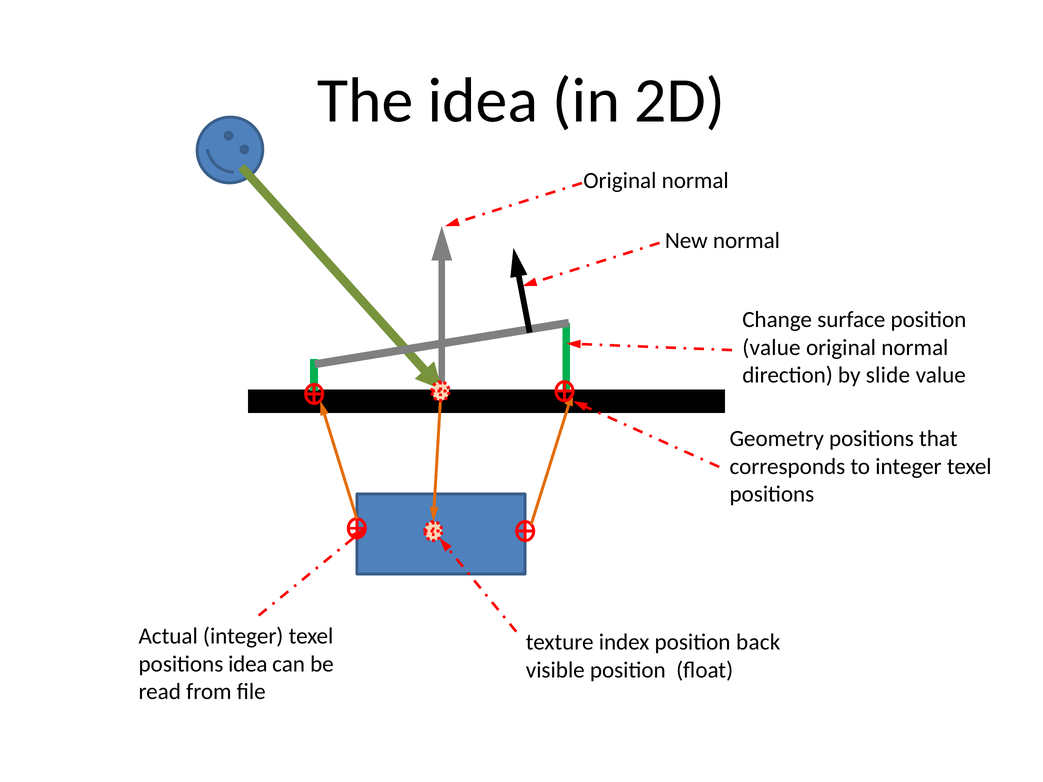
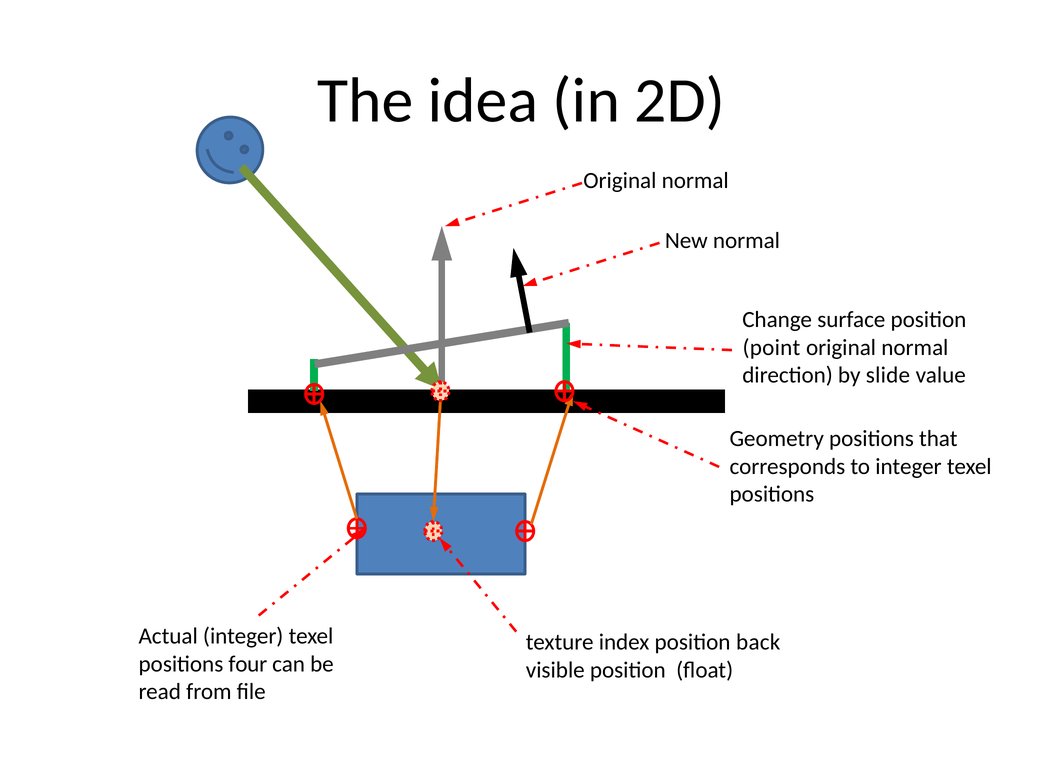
value at (771, 348): value -> point
positions idea: idea -> four
